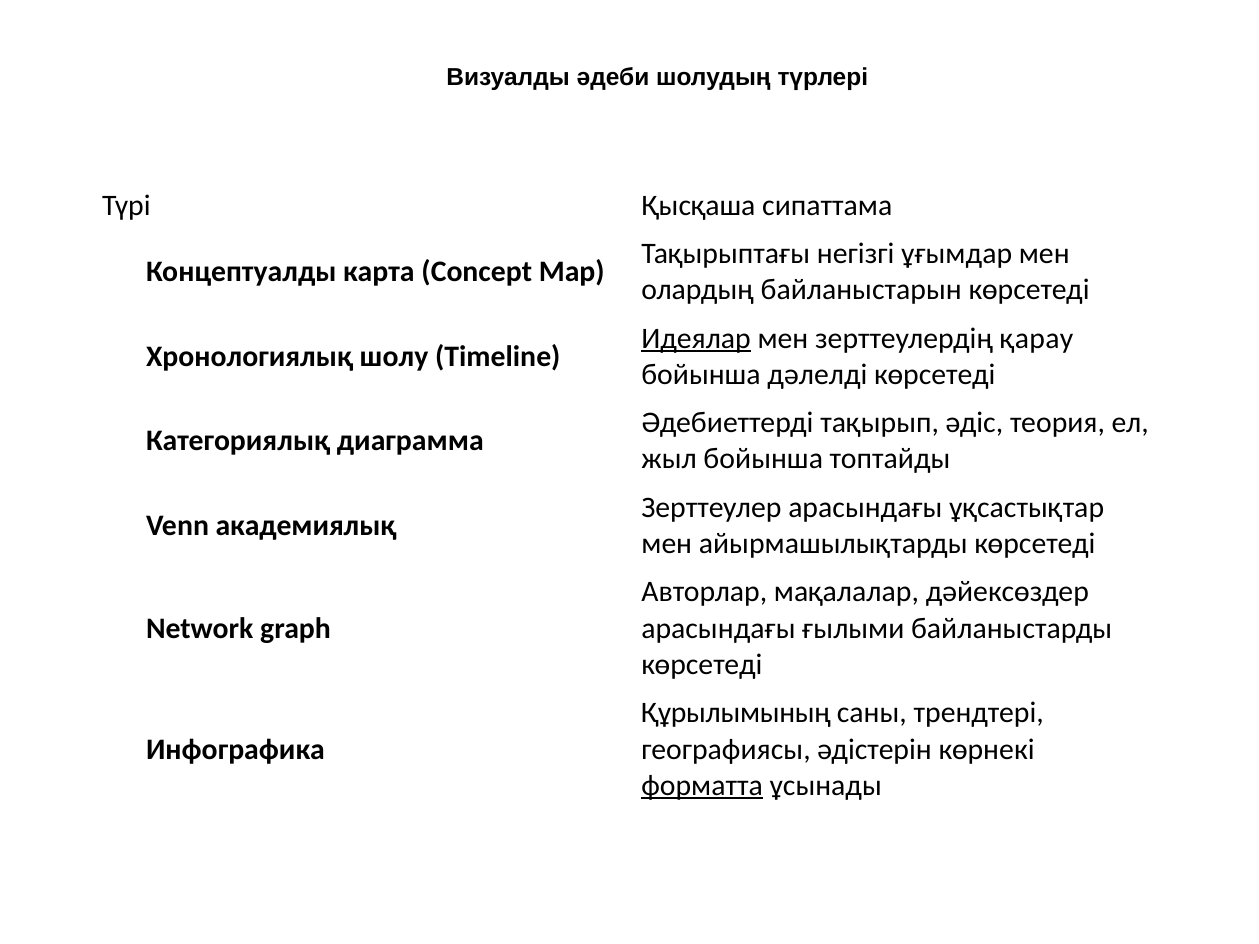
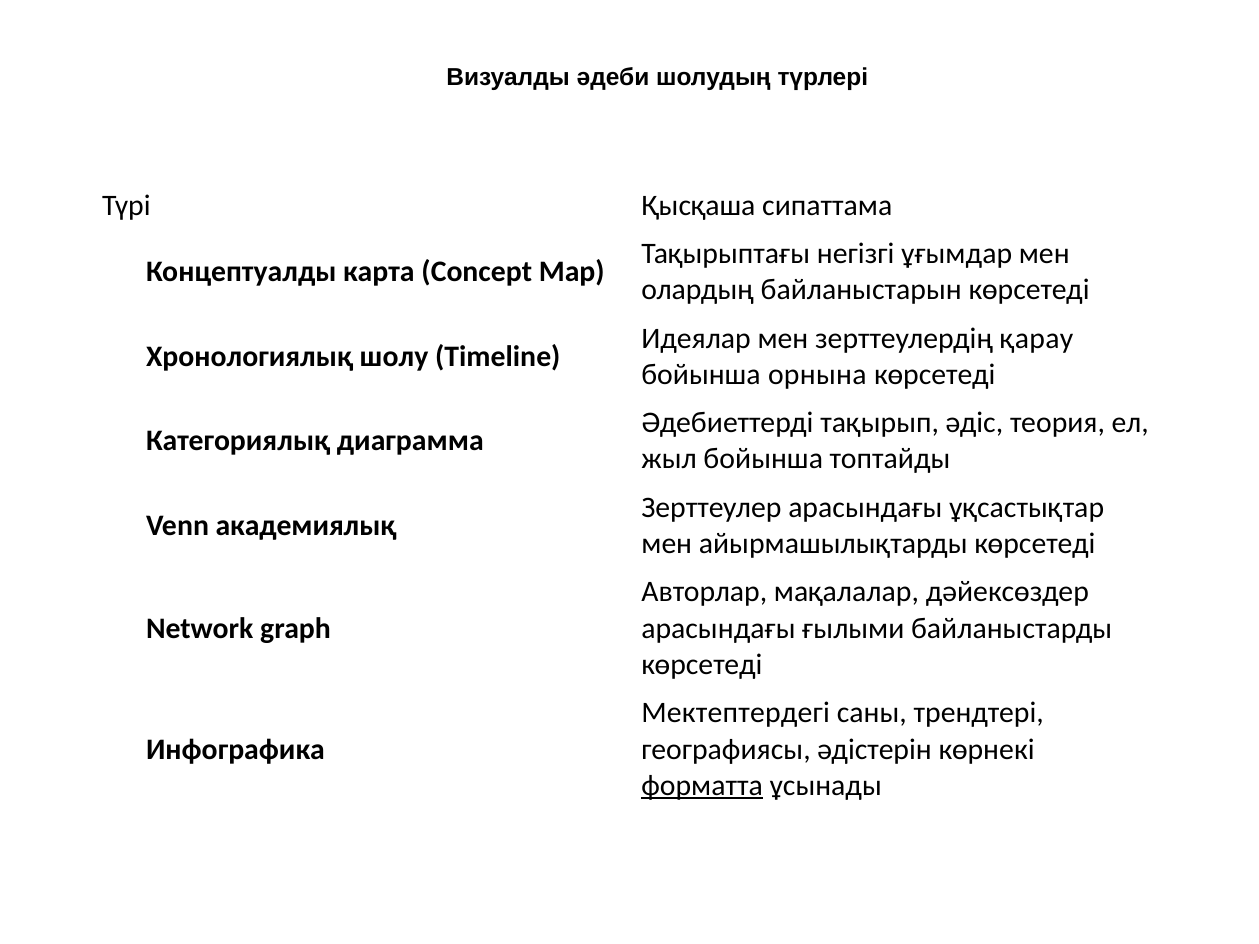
Идеялар underline: present -> none
дәлелді: дәлелді -> орнына
Құрылымының: Құрылымының -> Мектептердегі
